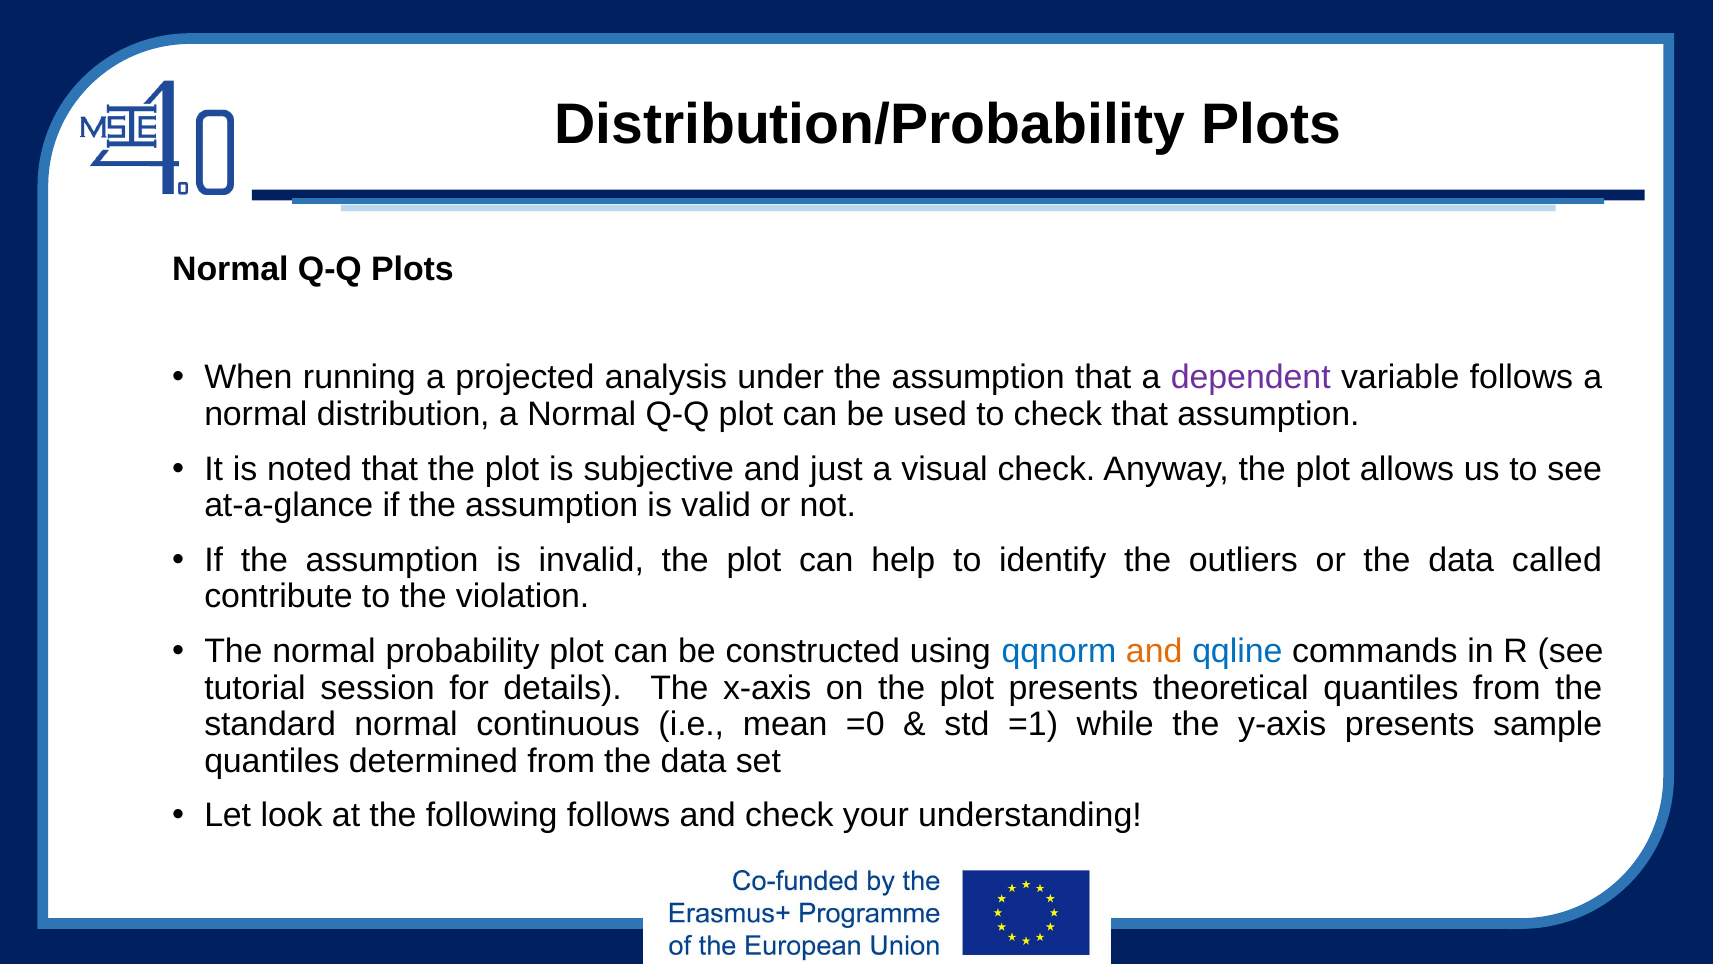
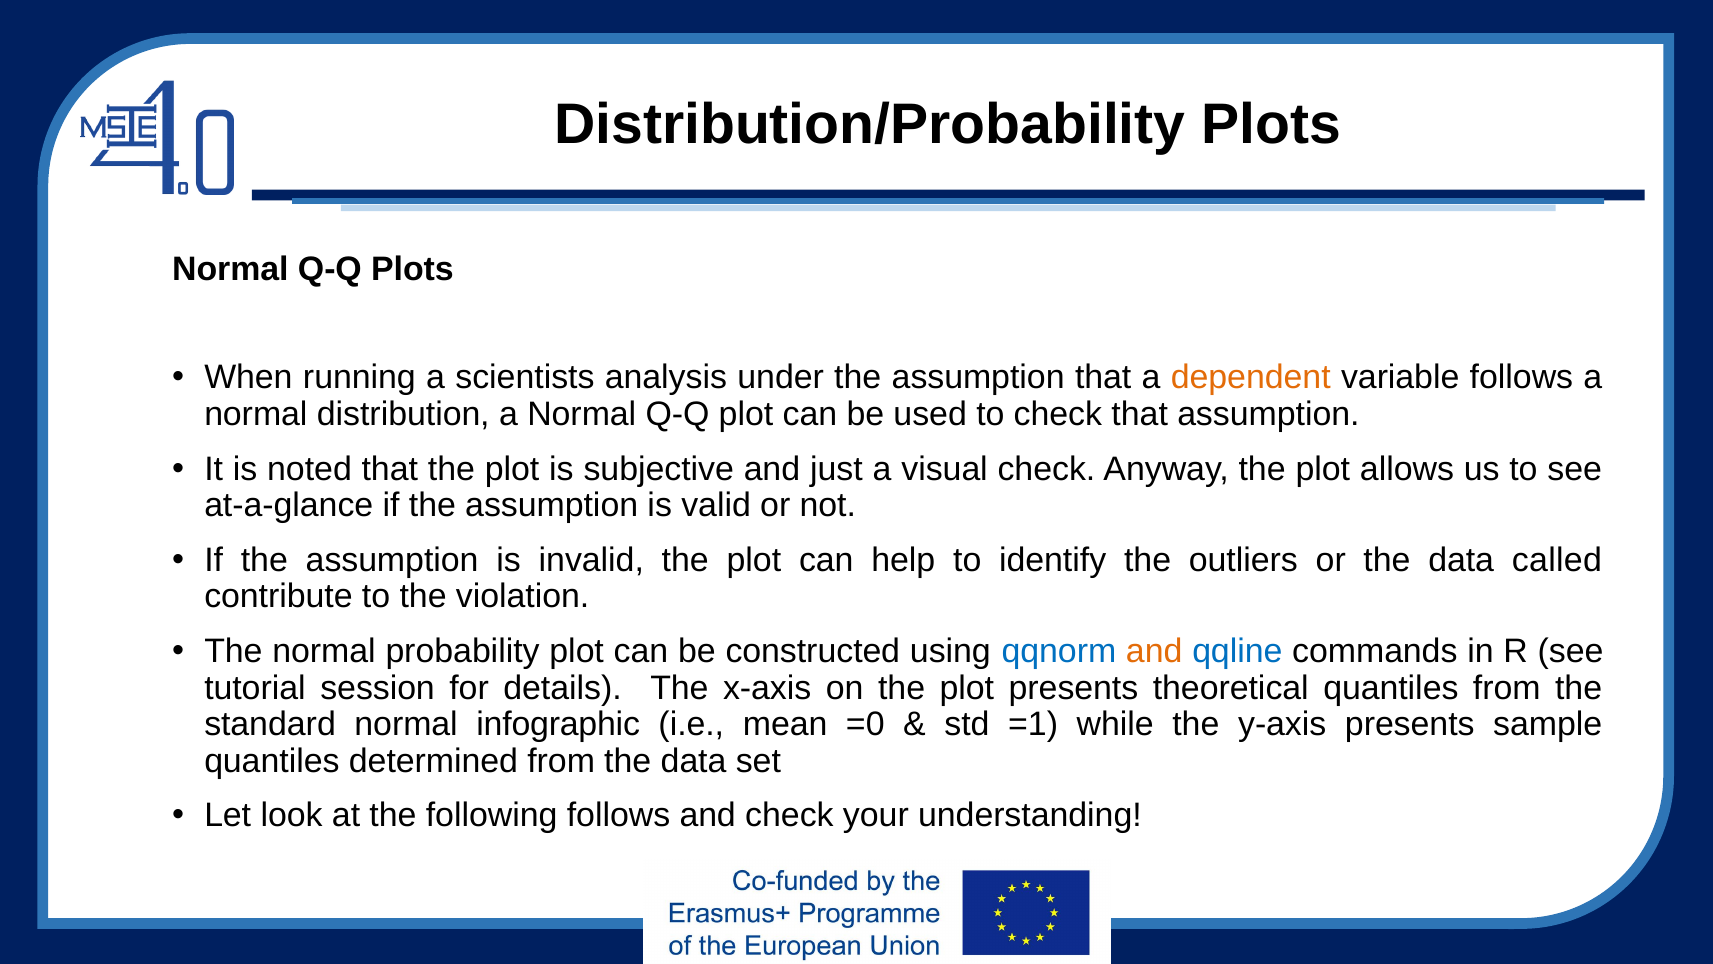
projected: projected -> scientists
dependent colour: purple -> orange
continuous: continuous -> infographic
